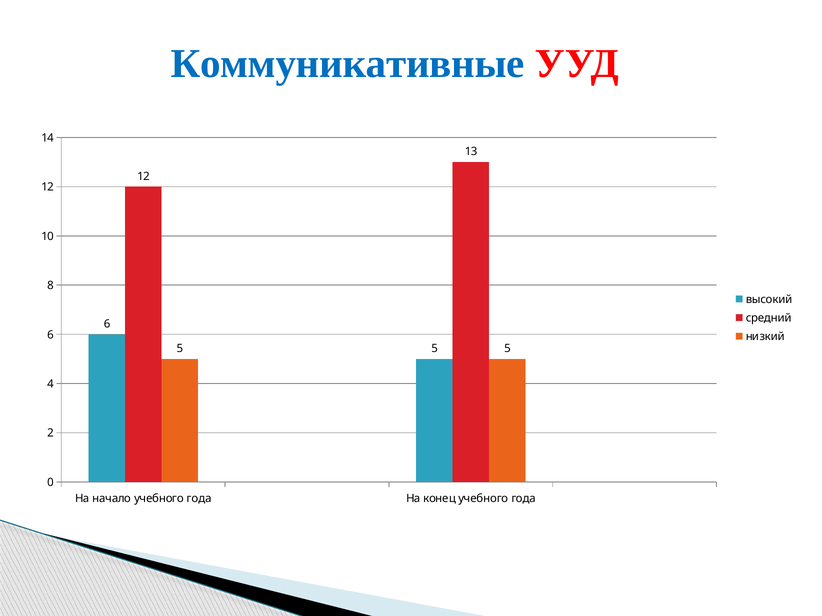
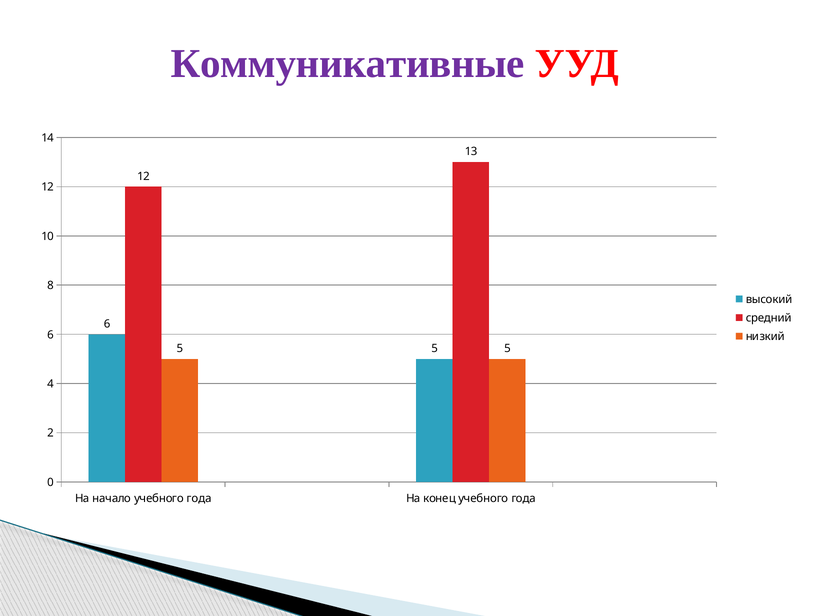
Коммуникативные colour: blue -> purple
